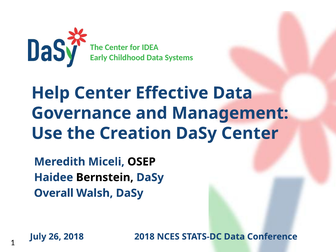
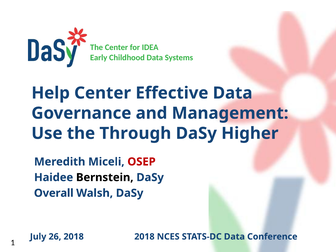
Creation: Creation -> Through
DaSy Center: Center -> Higher
OSEP colour: black -> red
